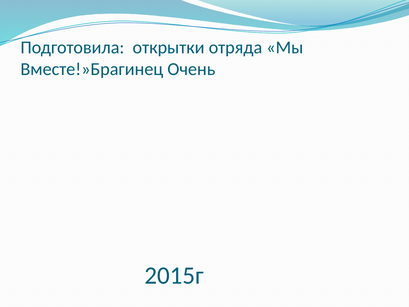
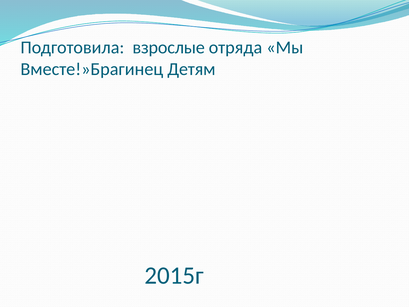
открытки: открытки -> взрослые
Очень: Очень -> Детям
